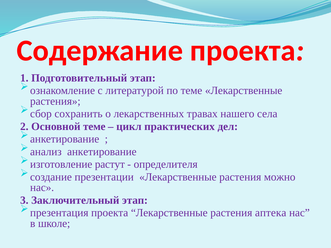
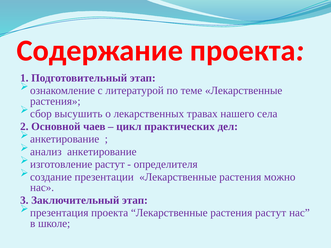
сохранить: сохранить -> высушить
Основной теме: теме -> чаев
растения аптека: аптека -> растут
